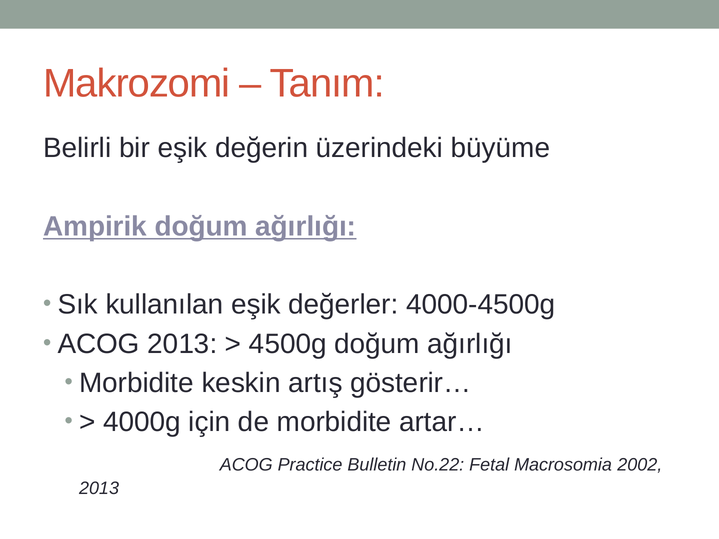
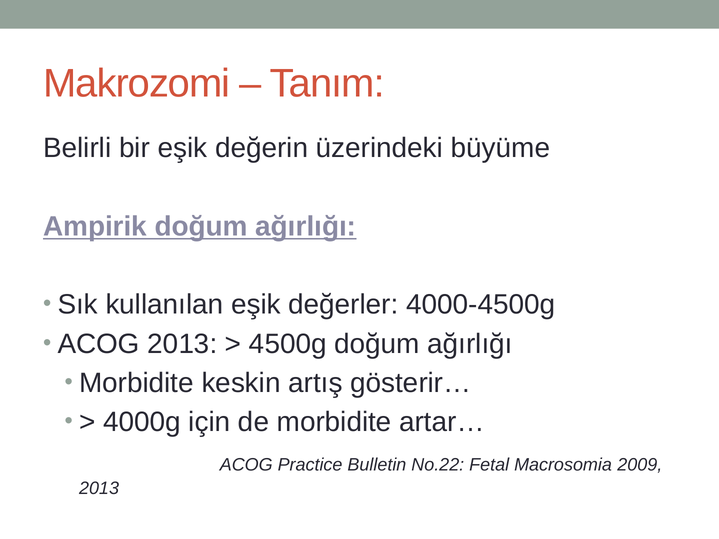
2002: 2002 -> 2009
